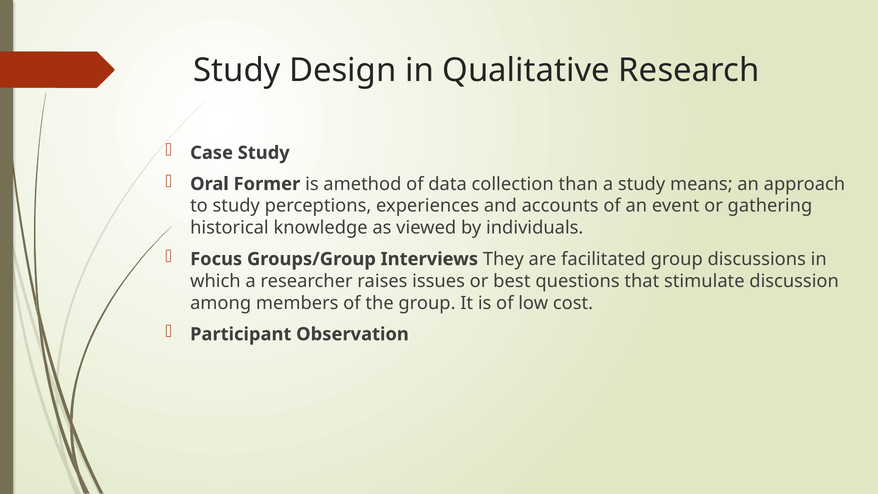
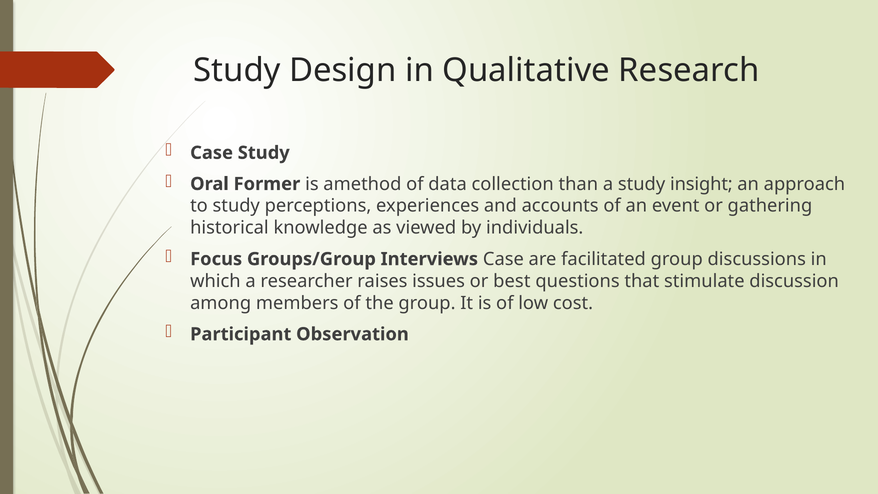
means: means -> insight
Interviews They: They -> Case
